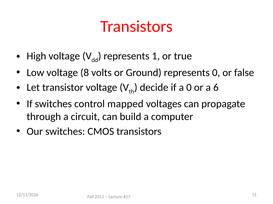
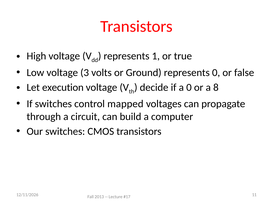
8: 8 -> 3
transistor: transistor -> execution
6: 6 -> 8
